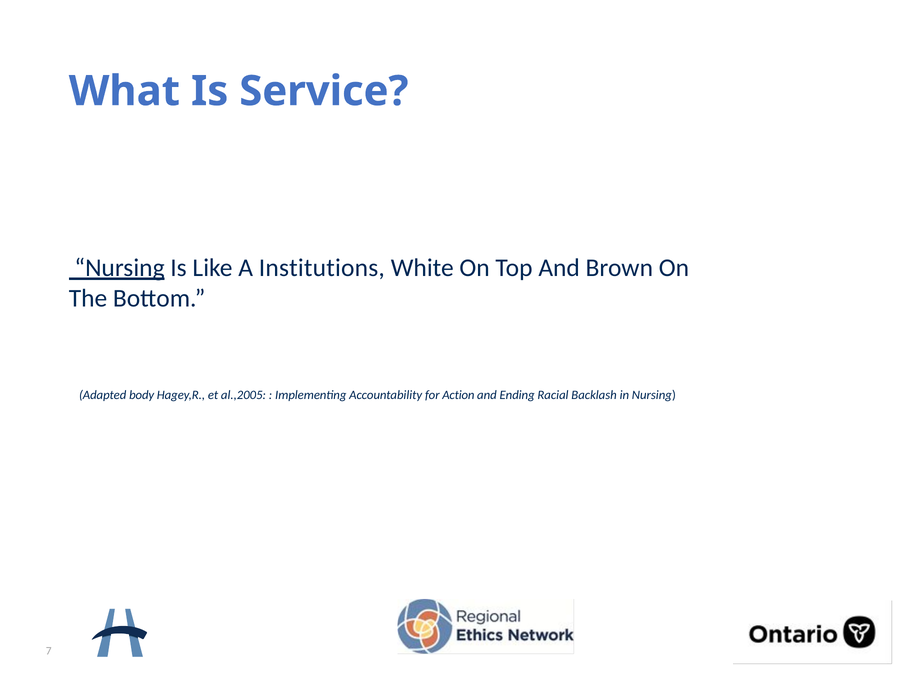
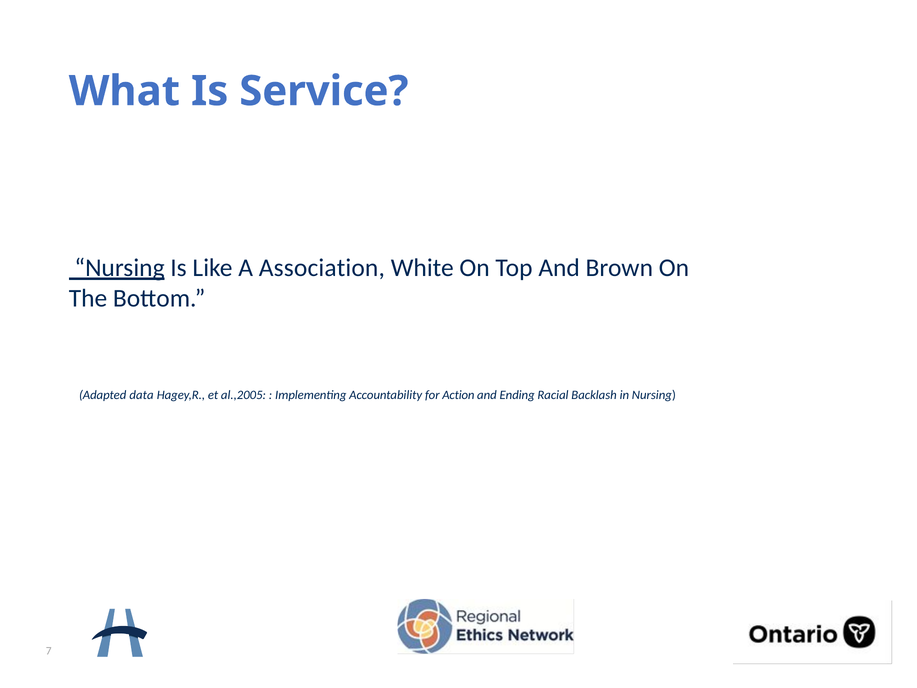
Institutions: Institutions -> Association
body: body -> data
